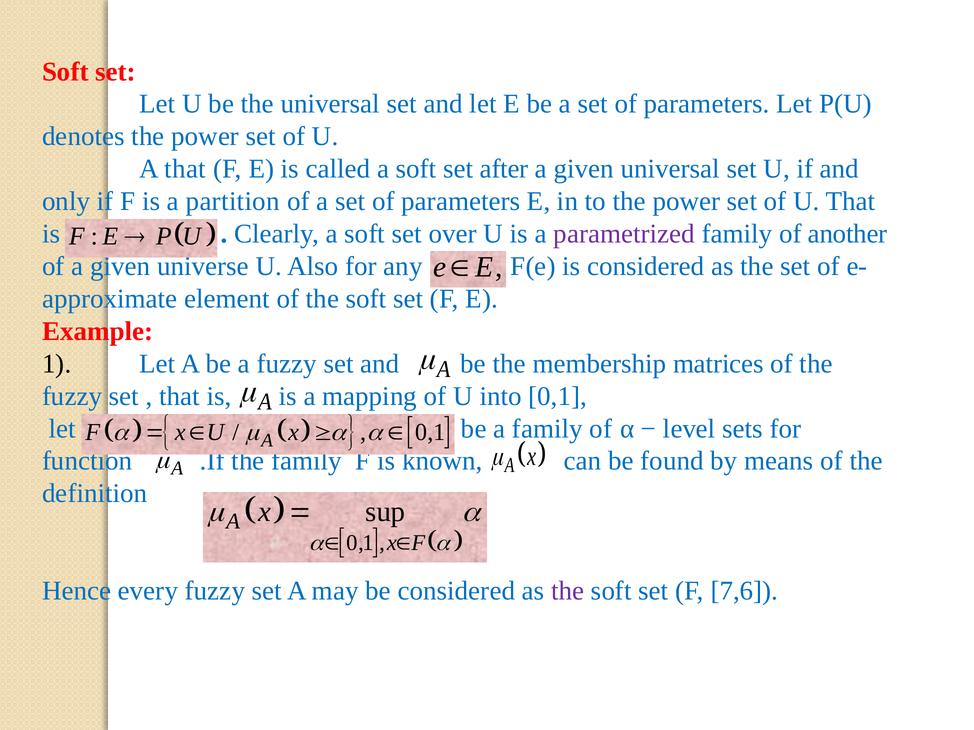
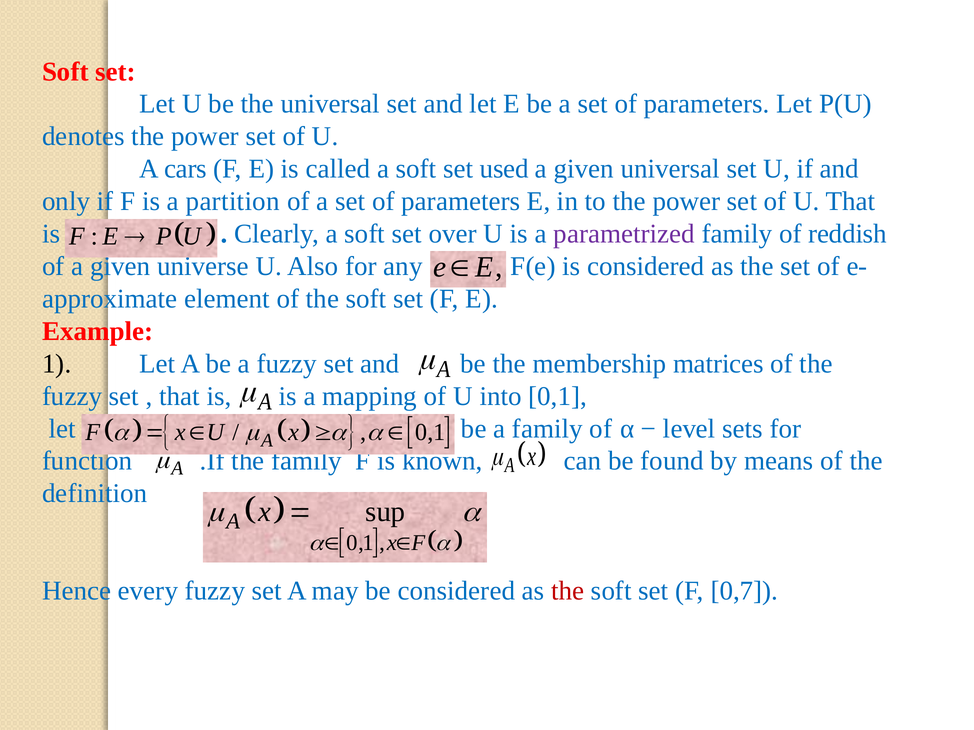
A that: that -> cars
after: after -> used
another: another -> reddish
the at (568, 591) colour: purple -> red
7,6: 7,6 -> 0,7
